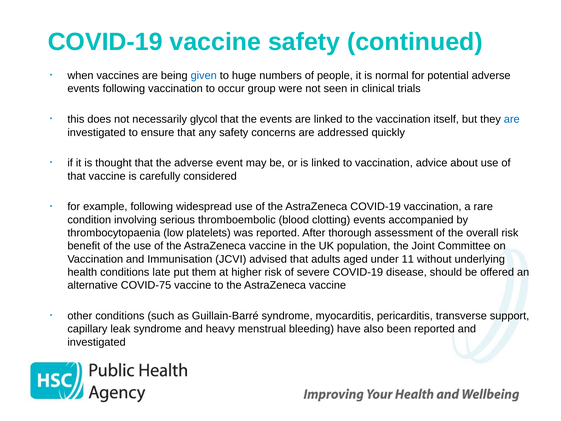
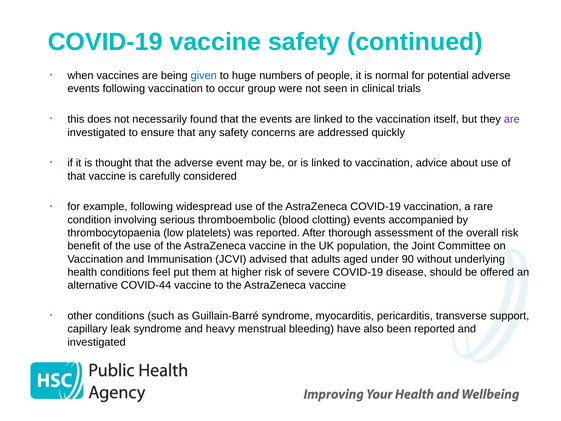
glycol: glycol -> found
are at (512, 119) colour: blue -> purple
11: 11 -> 90
late: late -> feel
COVID-75: COVID-75 -> COVID-44
